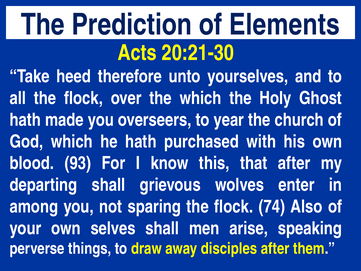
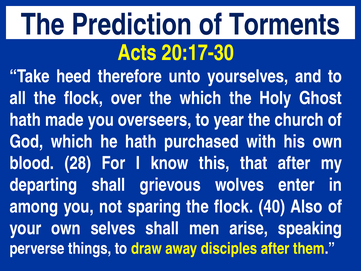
Elements: Elements -> Torments
20:21-30: 20:21-30 -> 20:17-30
93: 93 -> 28
74: 74 -> 40
